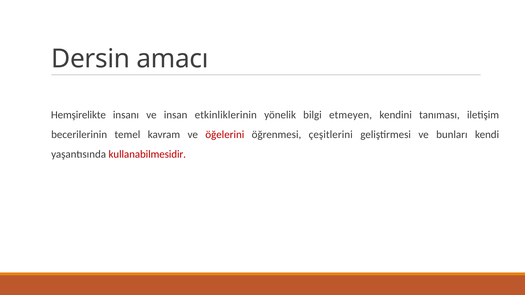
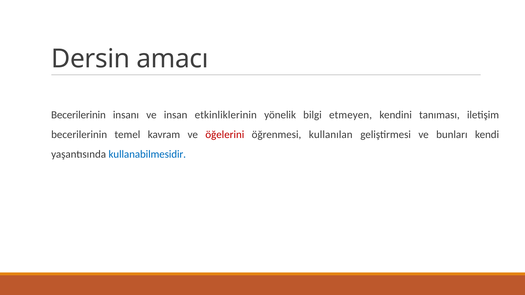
Hemşirelikte at (78, 115): Hemşirelikte -> Becerilerinin
çeşitlerini: çeşitlerini -> kullanılan
kullanabilmesidir colour: red -> blue
